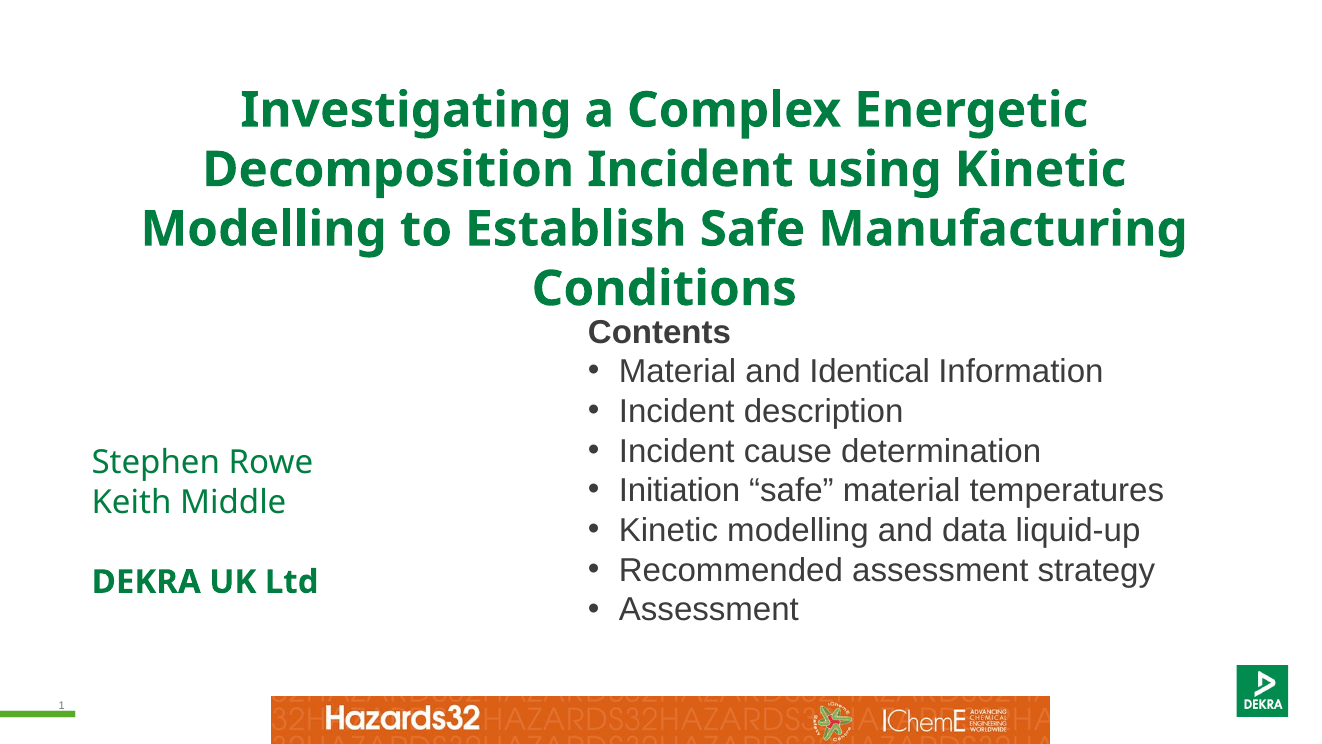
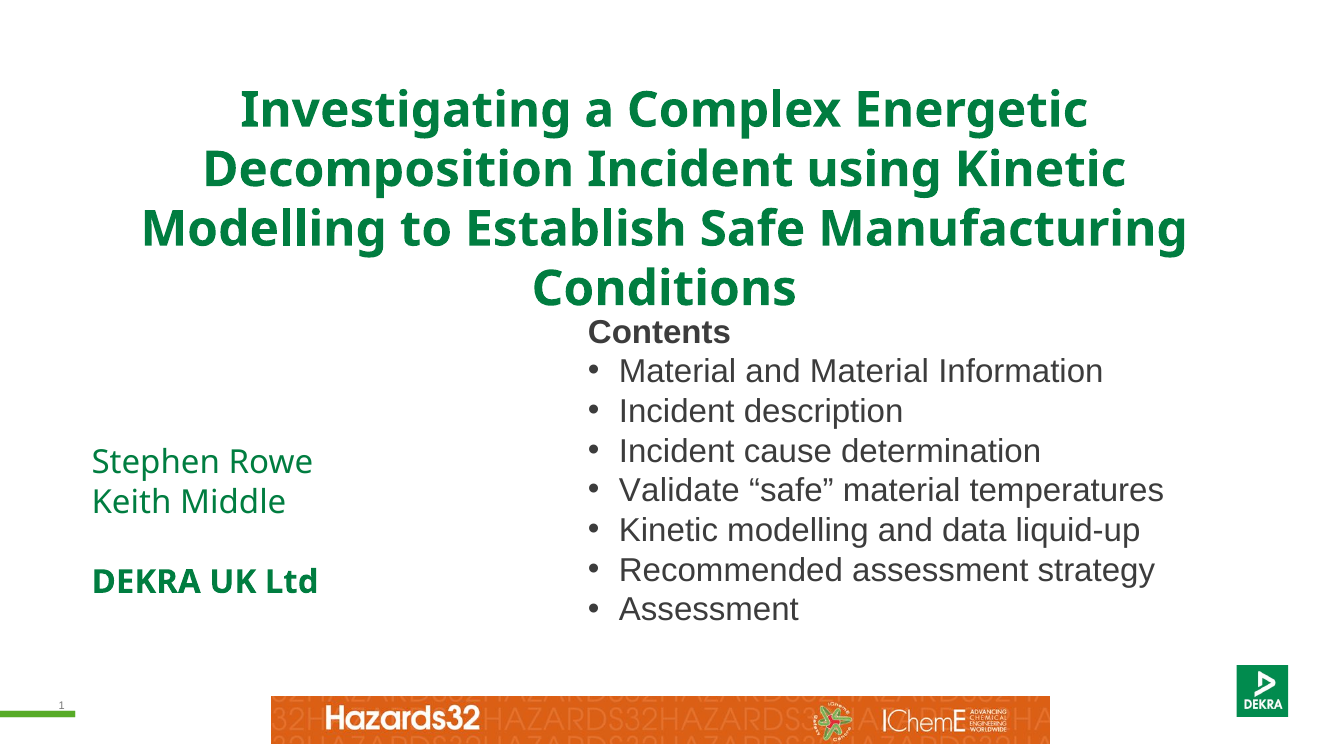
and Identical: Identical -> Material
Initiation: Initiation -> Validate
